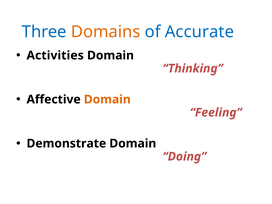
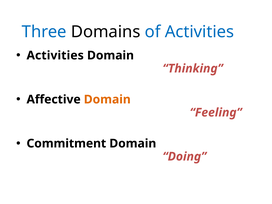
Domains colour: orange -> black
of Accurate: Accurate -> Activities
Demonstrate: Demonstrate -> Commitment
